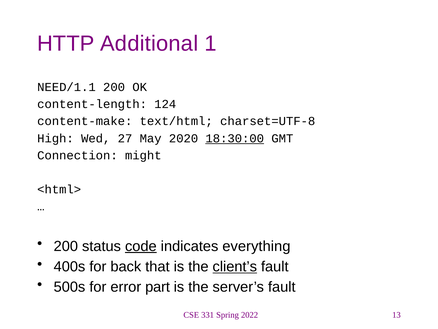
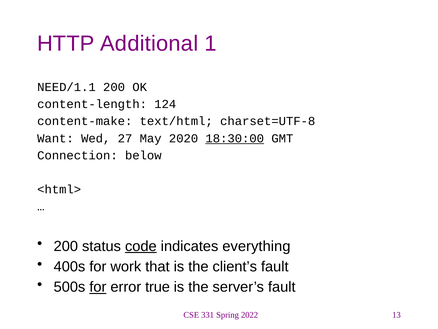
High: High -> Want
might: might -> below
back: back -> work
client’s underline: present -> none
for at (98, 287) underline: none -> present
part: part -> true
